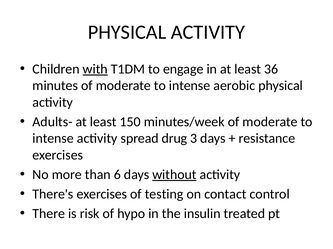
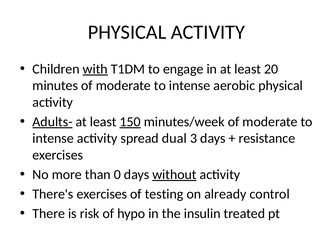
36: 36 -> 20
Adults- underline: none -> present
150 underline: none -> present
drug: drug -> dual
6: 6 -> 0
contact: contact -> already
